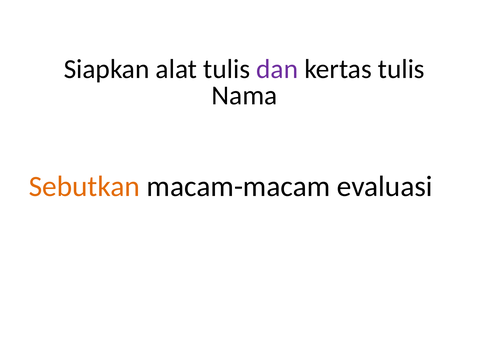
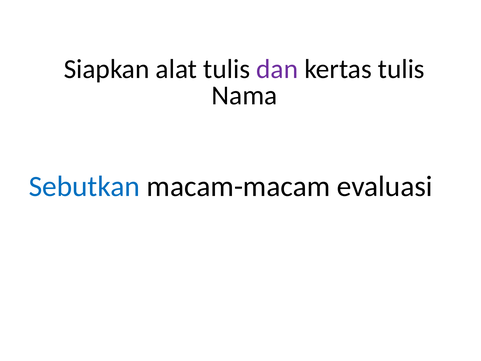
Sebutkan colour: orange -> blue
